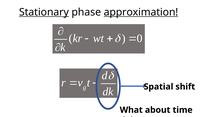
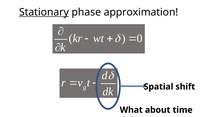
approximation underline: present -> none
